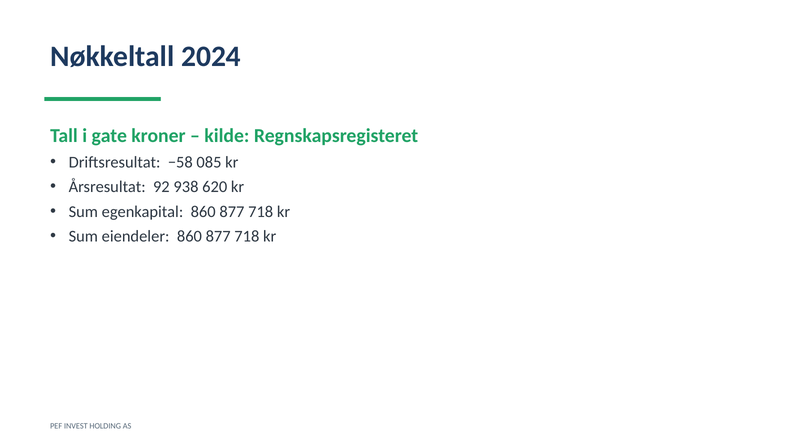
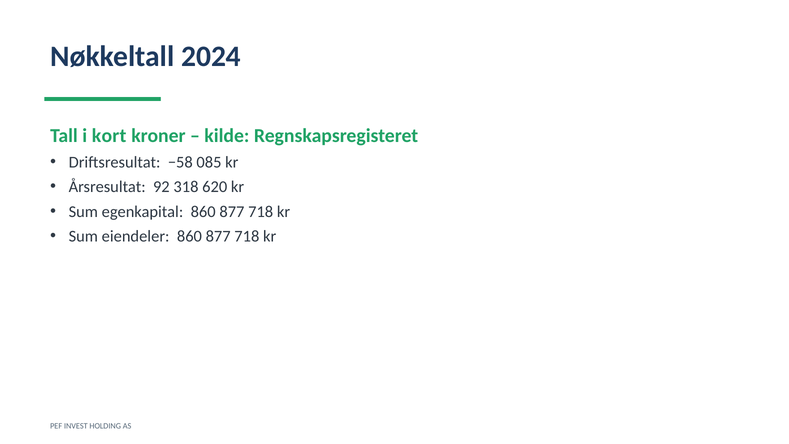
gate: gate -> kort
938: 938 -> 318
